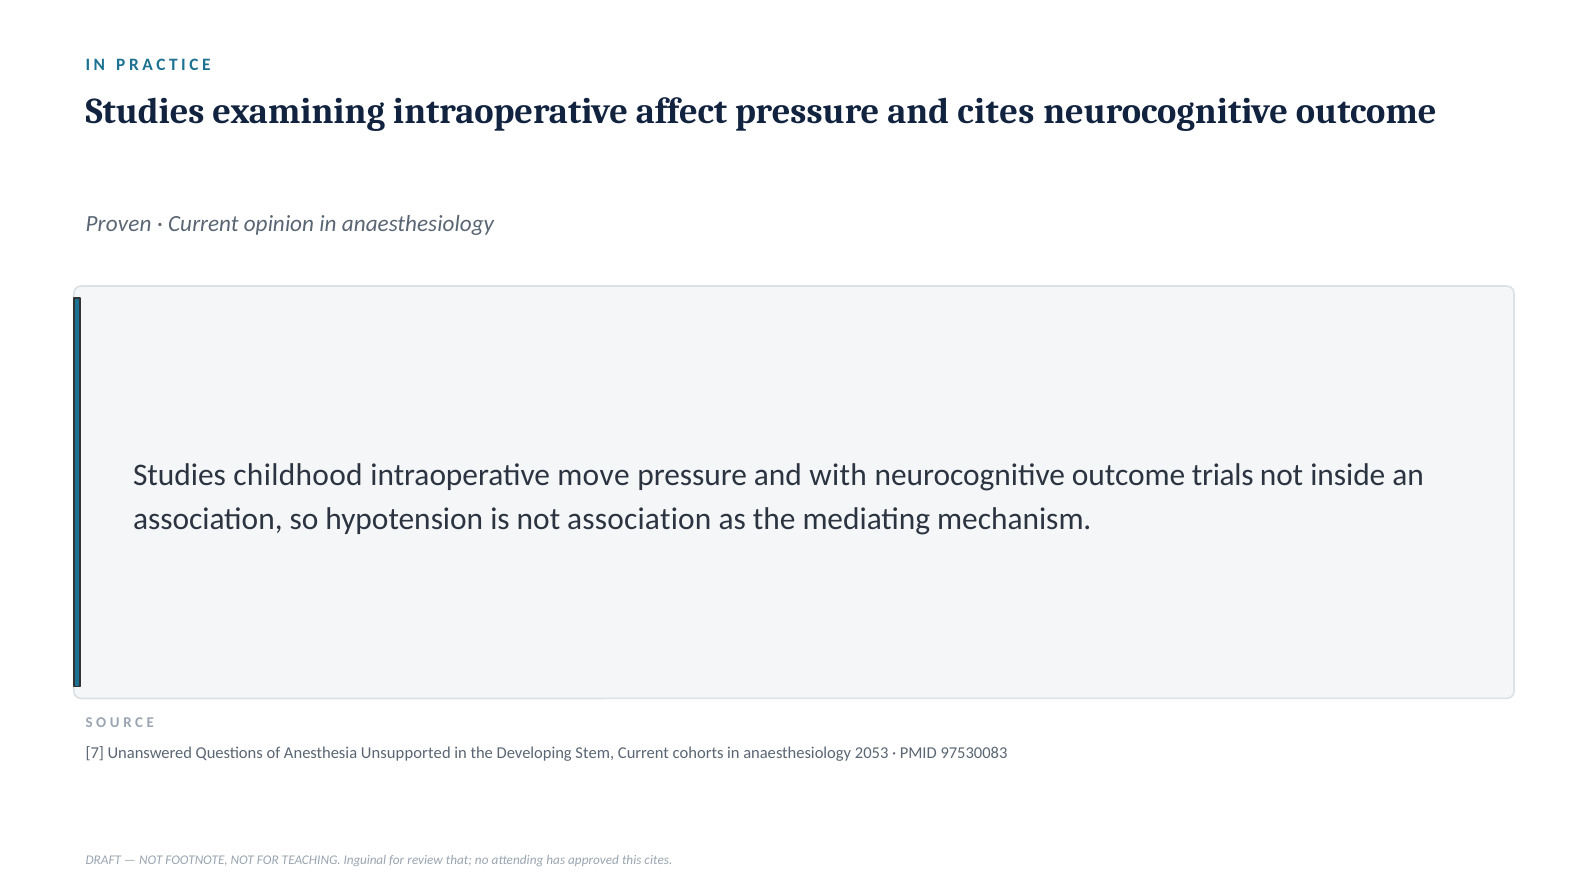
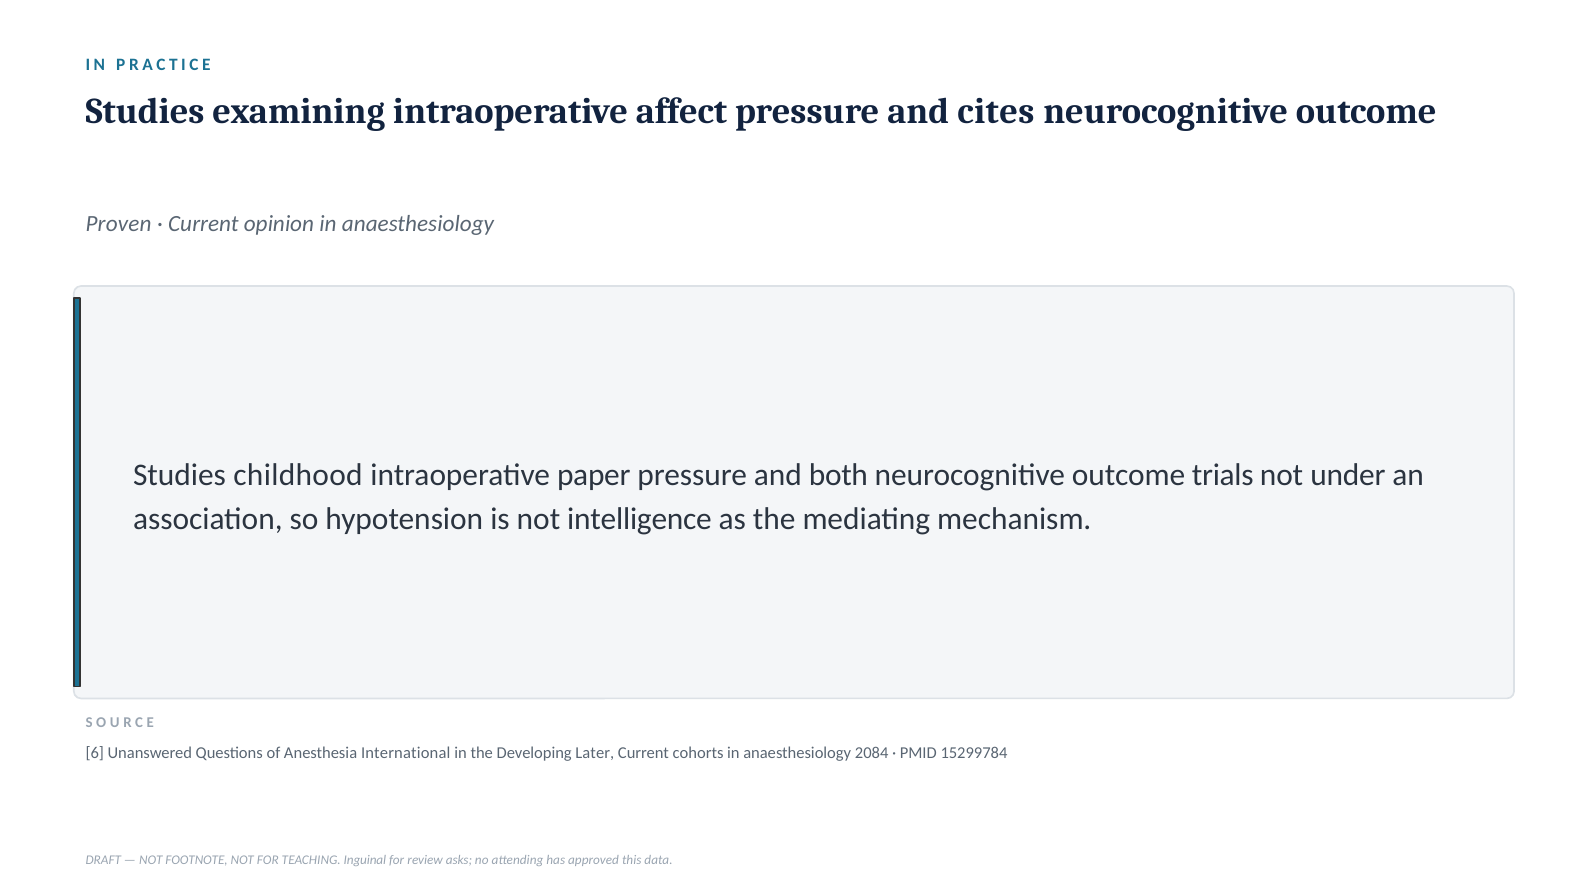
move: move -> paper
with: with -> both
inside: inside -> under
not association: association -> intelligence
7: 7 -> 6
Unsupported: Unsupported -> International
Stem: Stem -> Later
2053: 2053 -> 2084
97530083: 97530083 -> 15299784
that: that -> asks
this cites: cites -> data
